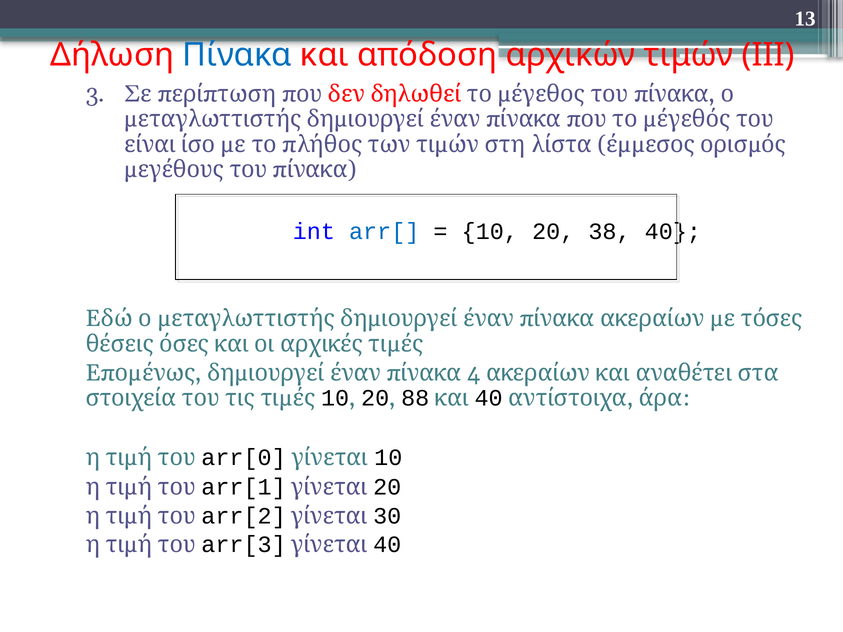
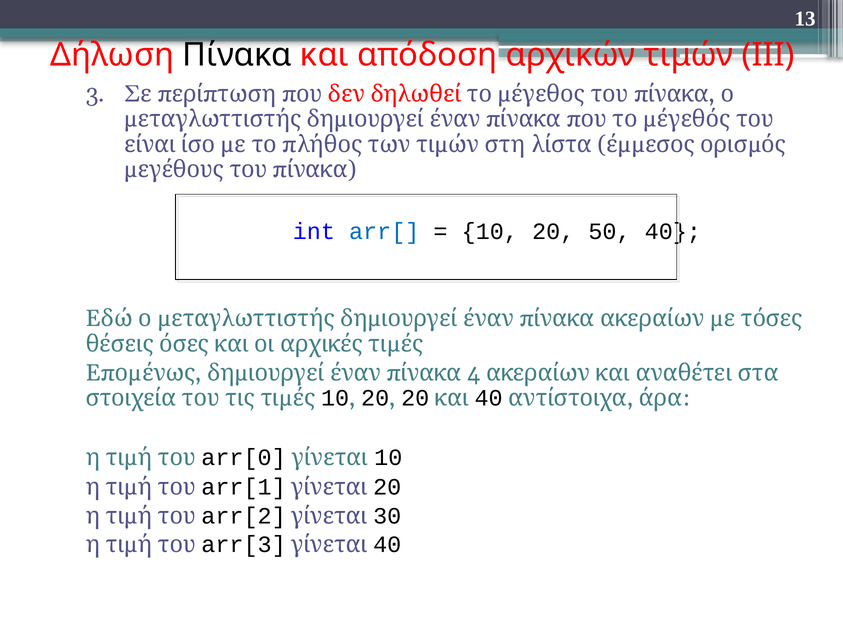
Πίνακα colour: blue -> black
38: 38 -> 50
20 88: 88 -> 20
